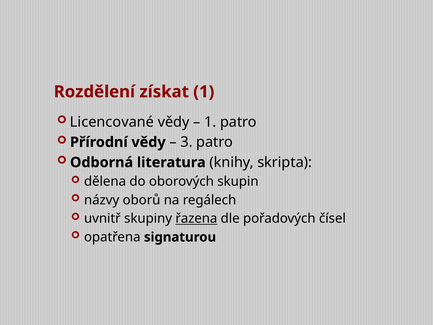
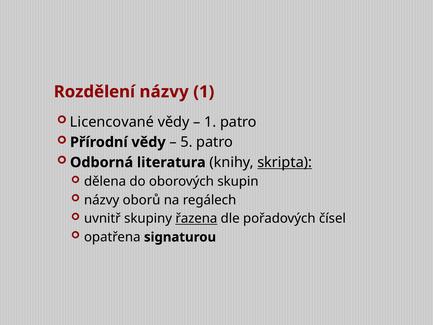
Rozdělení získat: získat -> názvy
3: 3 -> 5
skripta underline: none -> present
